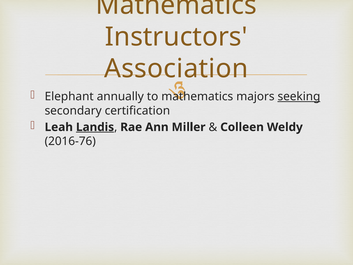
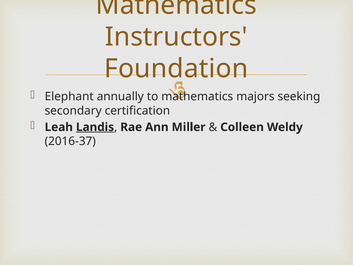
Association: Association -> Foundation
seeking underline: present -> none
2016-76: 2016-76 -> 2016-37
